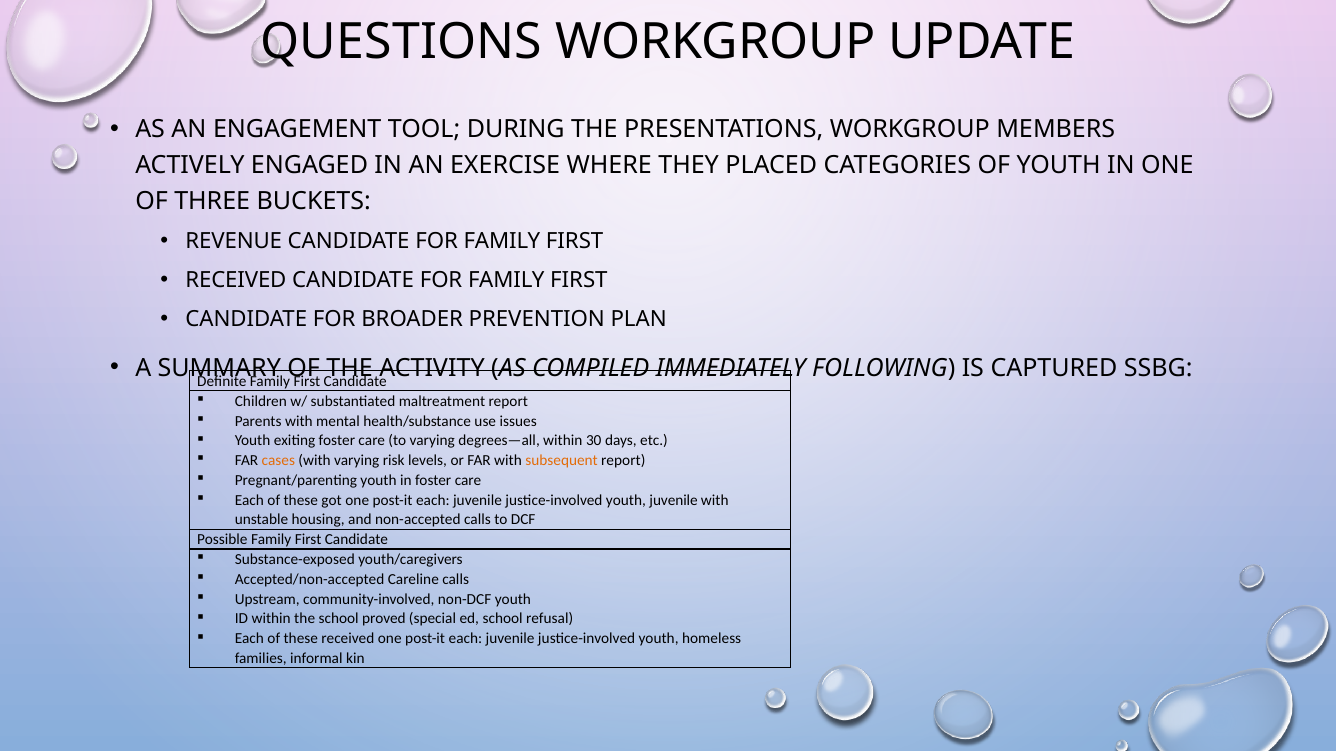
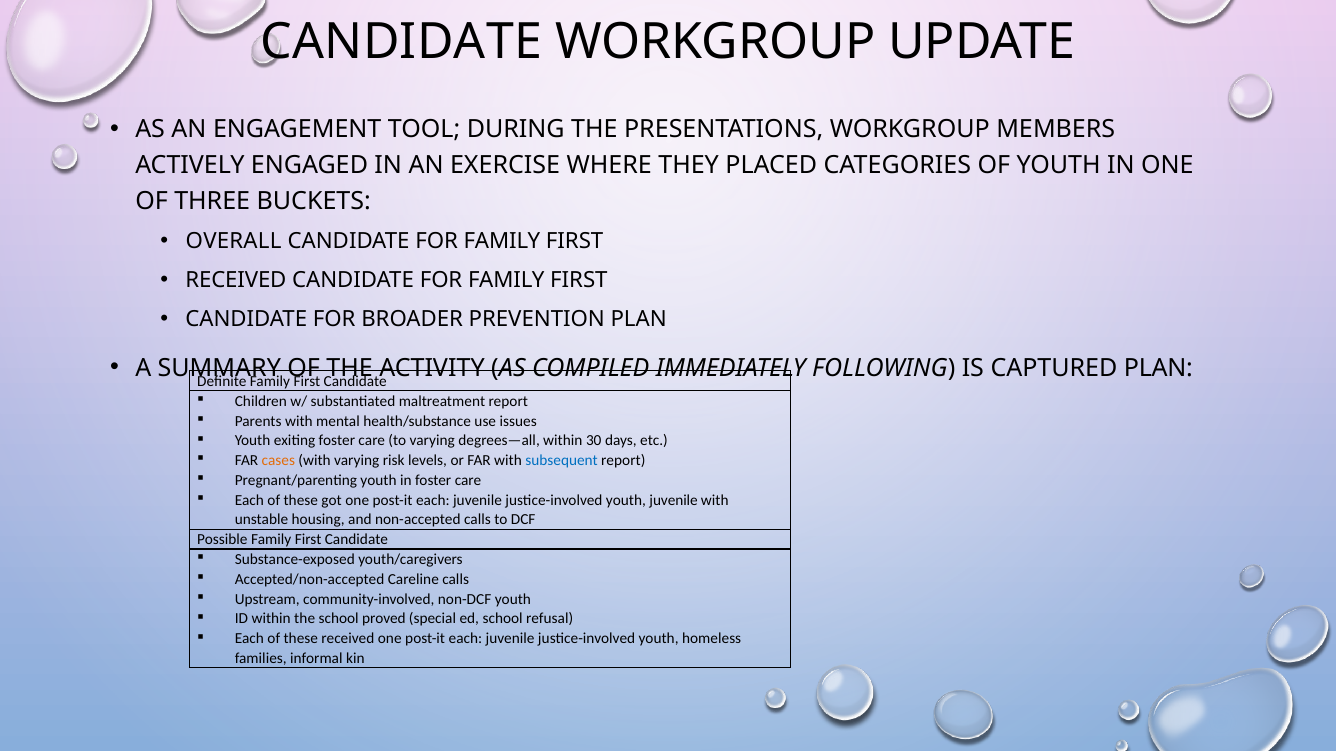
QUESTIONS at (401, 42): QUESTIONS -> CANDIDATE
REVENUE: REVENUE -> OVERALL
CAPTURED SSBG: SSBG -> PLAN
subsequent colour: orange -> blue
